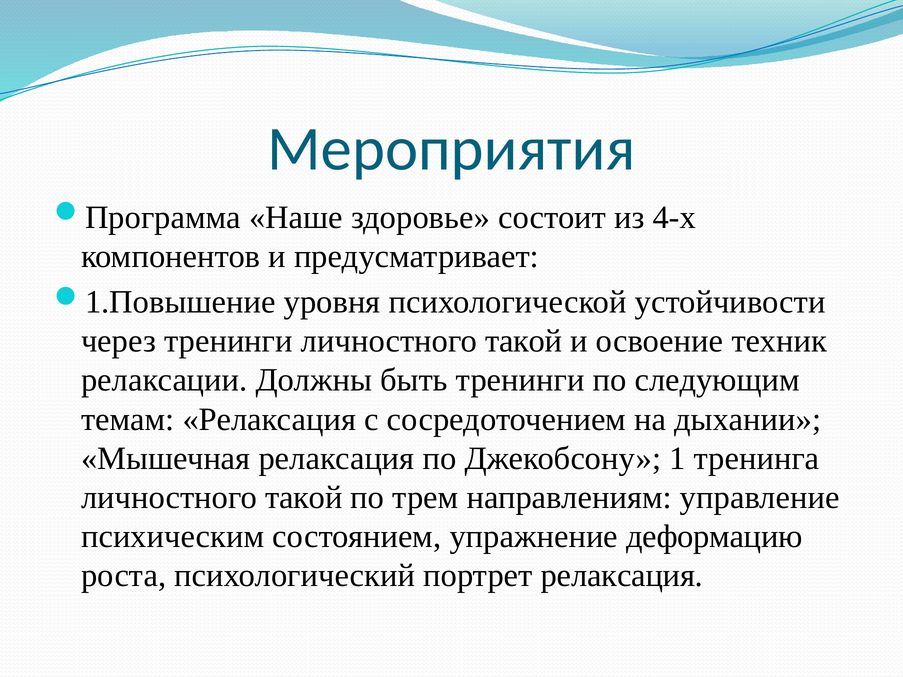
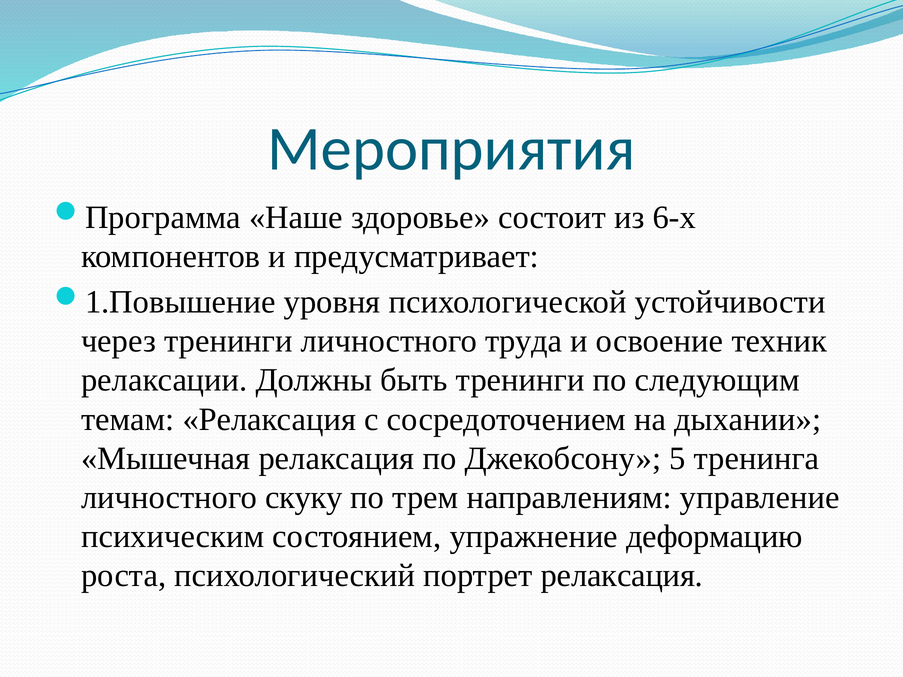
4-х: 4-х -> 6-х
тренинги личностного такой: такой -> труда
1: 1 -> 5
такой at (304, 498): такой -> скуку
